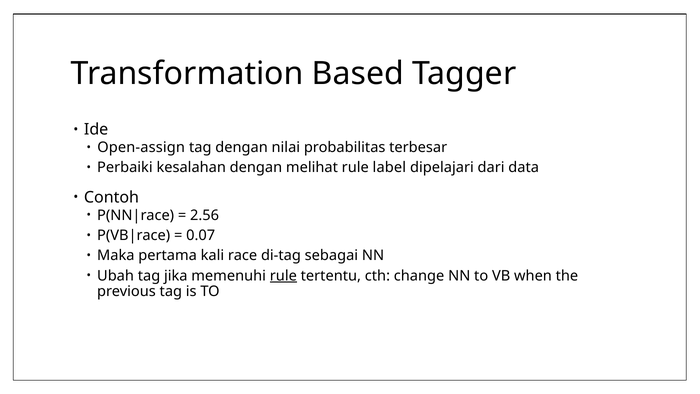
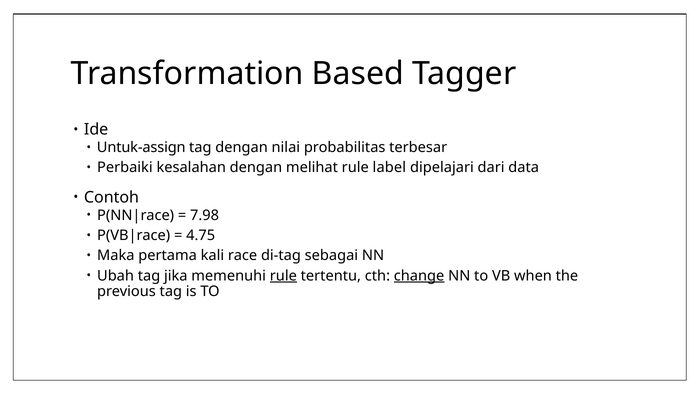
Open-assign: Open-assign -> Untuk-assign
2.56: 2.56 -> 7.98
0.07: 0.07 -> 4.75
change underline: none -> present
